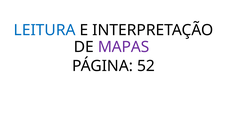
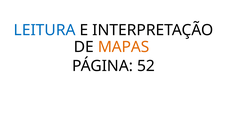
MAPAS colour: purple -> orange
